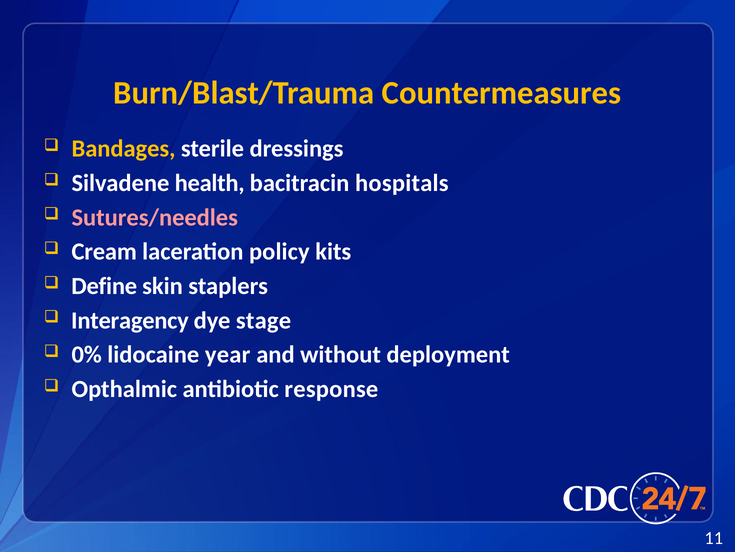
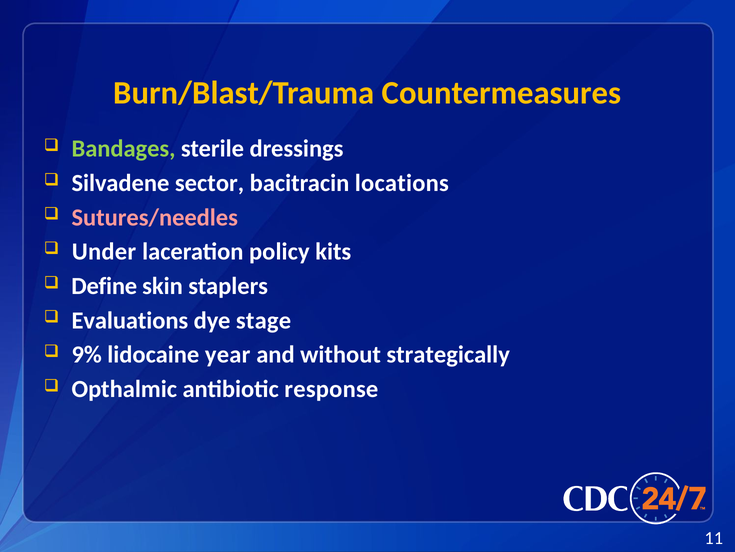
Bandages colour: yellow -> light green
health: health -> sector
hospitals: hospitals -> locations
Cream: Cream -> Under
Interagency: Interagency -> Evaluations
0%: 0% -> 9%
deployment: deployment -> strategically
